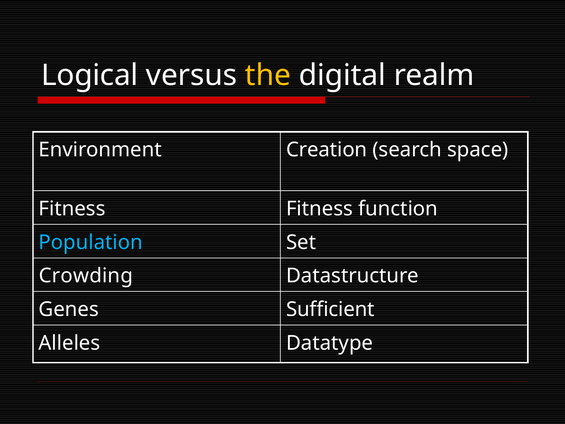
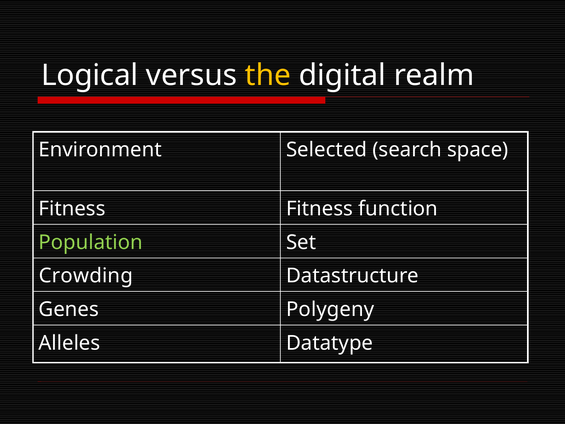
Creation: Creation -> Selected
Population colour: light blue -> light green
Sufficient: Sufficient -> Polygeny
